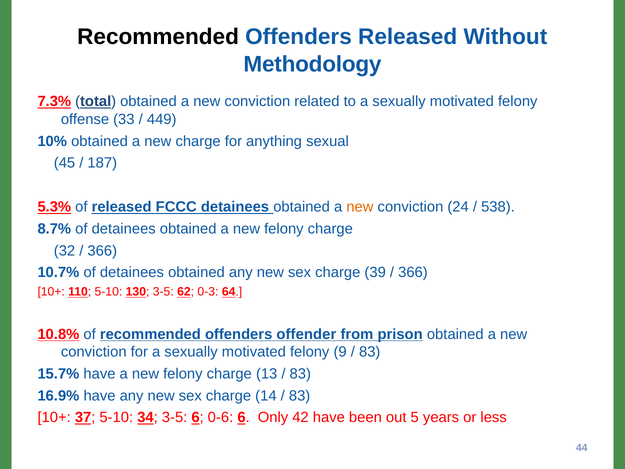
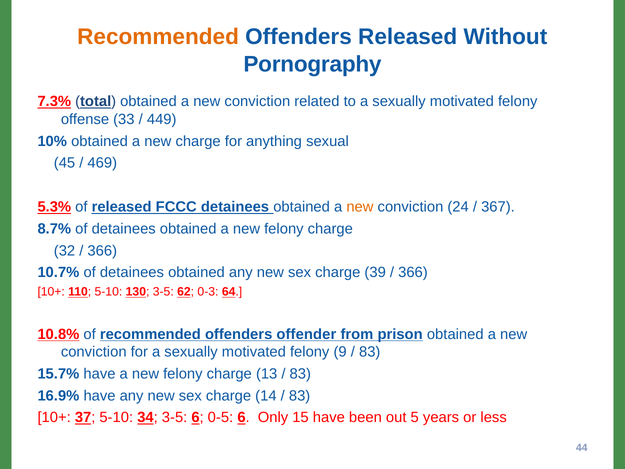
Recommended at (158, 37) colour: black -> orange
Methodology: Methodology -> Pornography
187: 187 -> 469
538: 538 -> 367
0-6: 0-6 -> 0-5
42: 42 -> 15
